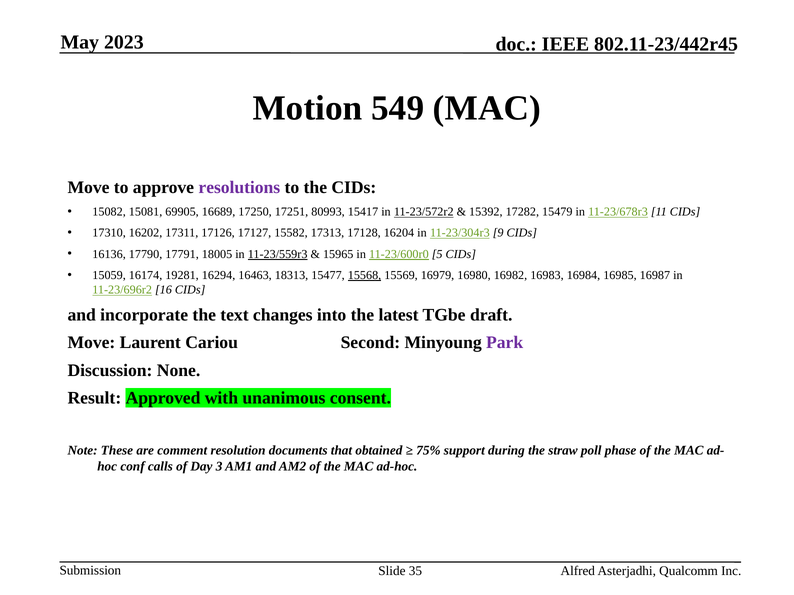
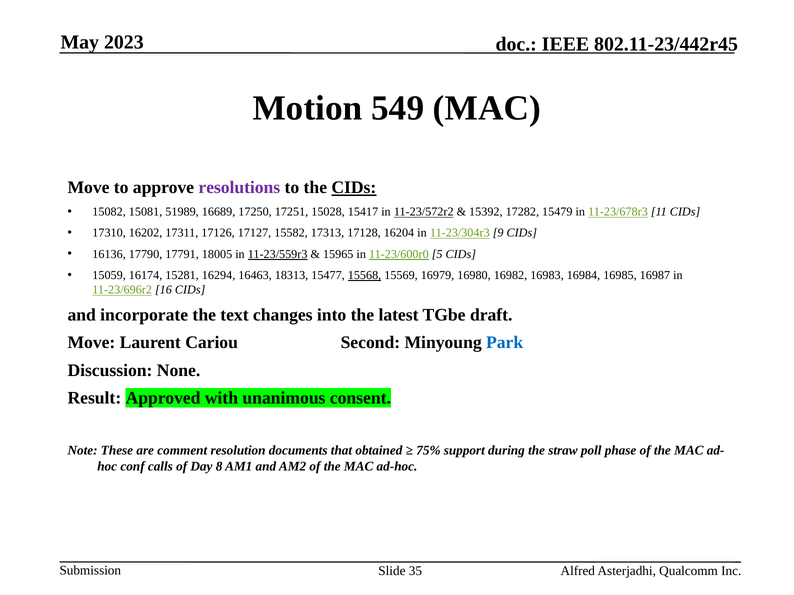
CIDs at (354, 188) underline: none -> present
69905: 69905 -> 51989
80993: 80993 -> 15028
19281: 19281 -> 15281
Park colour: purple -> blue
3: 3 -> 8
